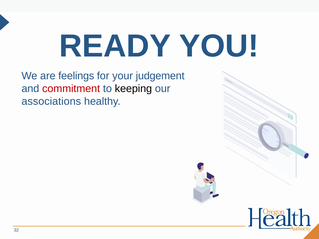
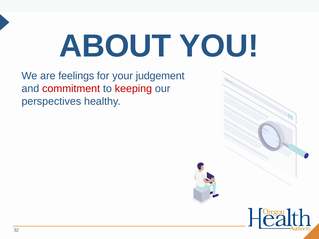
READY: READY -> ABOUT
keeping colour: black -> red
associations: associations -> perspectives
